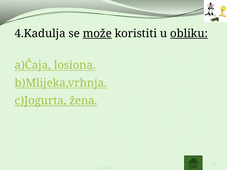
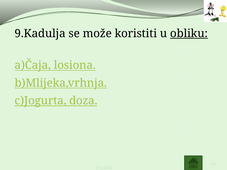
4.Kadulja: 4.Kadulja -> 9.Kadulja
može underline: present -> none
žena: žena -> doza
